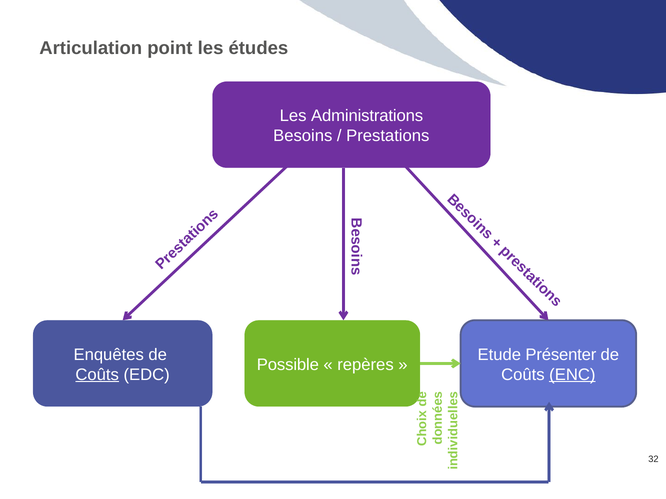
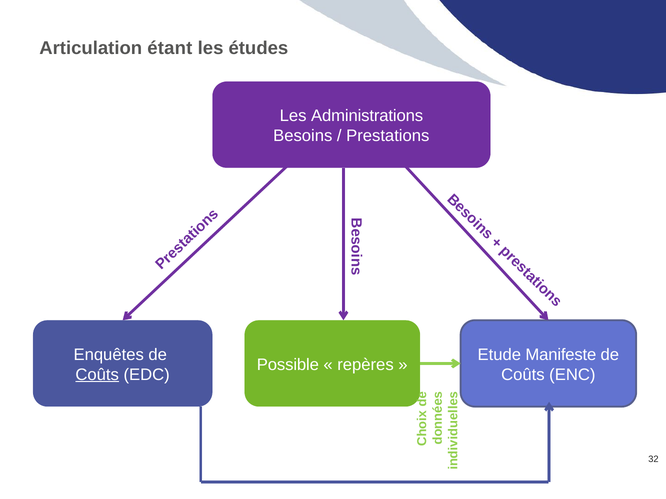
point: point -> étant
Présenter: Présenter -> Manifeste
ENC underline: present -> none
